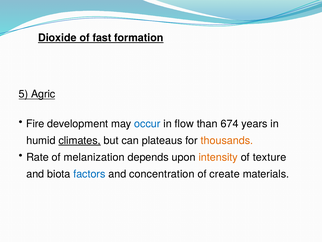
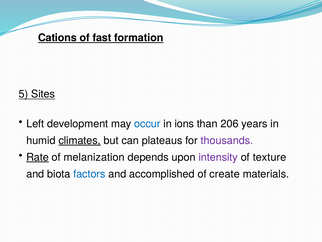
Dioxide: Dioxide -> Cations
Agric: Agric -> Sites
Fire: Fire -> Left
flow: flow -> ions
674: 674 -> 206
thousands colour: orange -> purple
Rate underline: none -> present
intensity colour: orange -> purple
concentration: concentration -> accomplished
